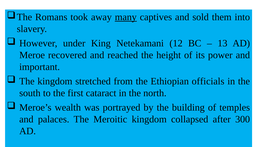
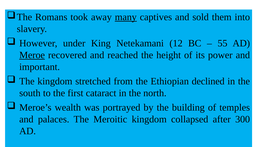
13: 13 -> 55
Meroe underline: none -> present
officials: officials -> declined
